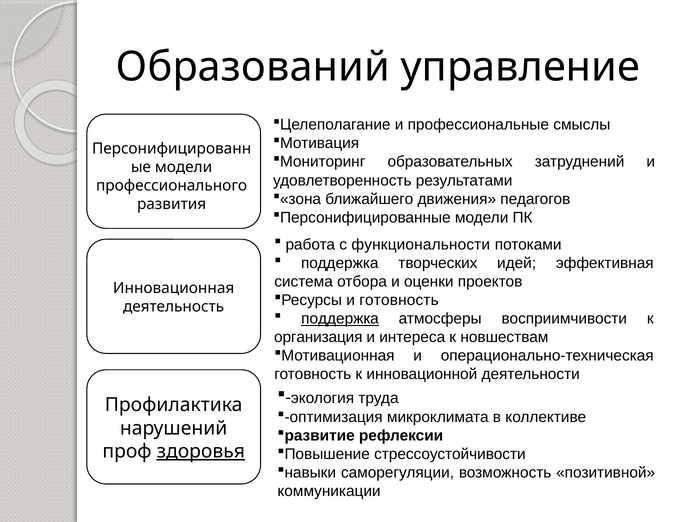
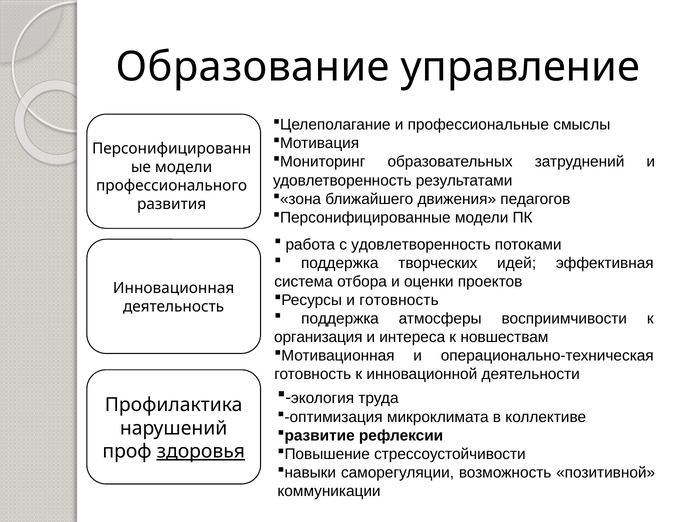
Образований: Образований -> Образование
с функциональности: функциональности -> удовлетворенность
поддержка at (340, 318) underline: present -> none
